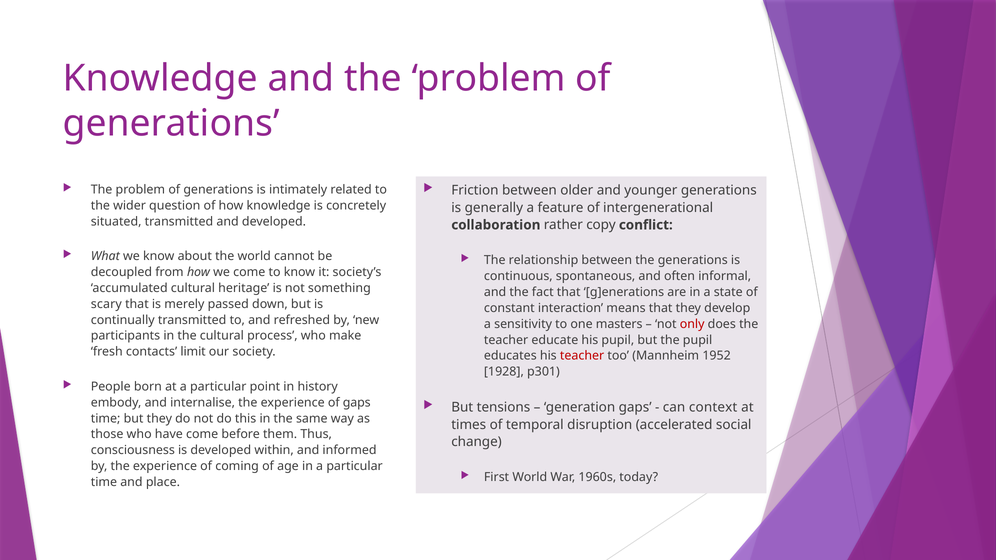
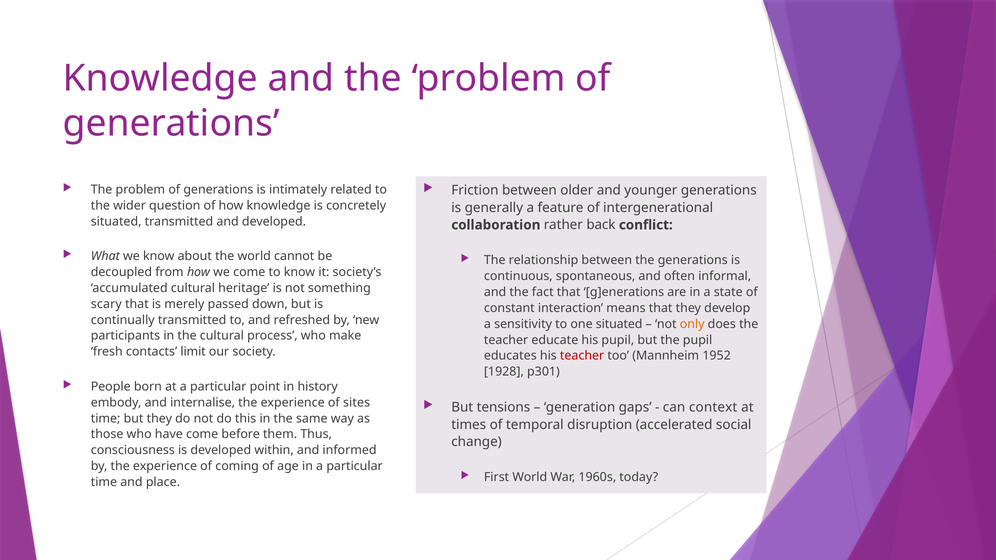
copy: copy -> back
one masters: masters -> situated
only colour: red -> orange
of gaps: gaps -> sites
